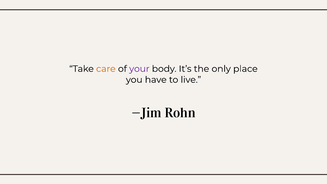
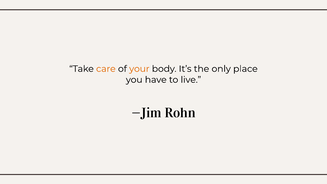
your colour: purple -> orange
